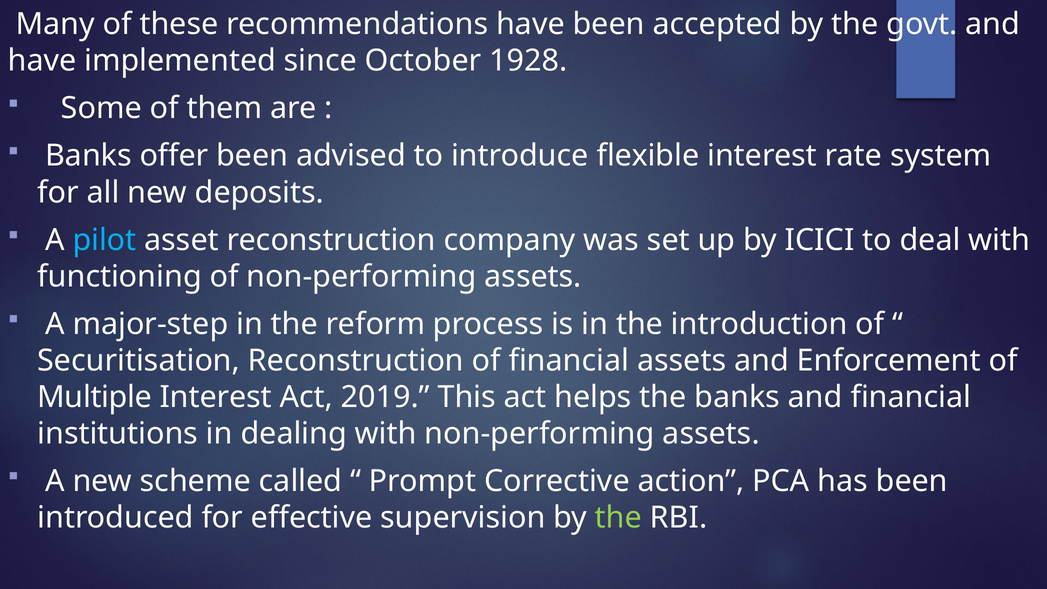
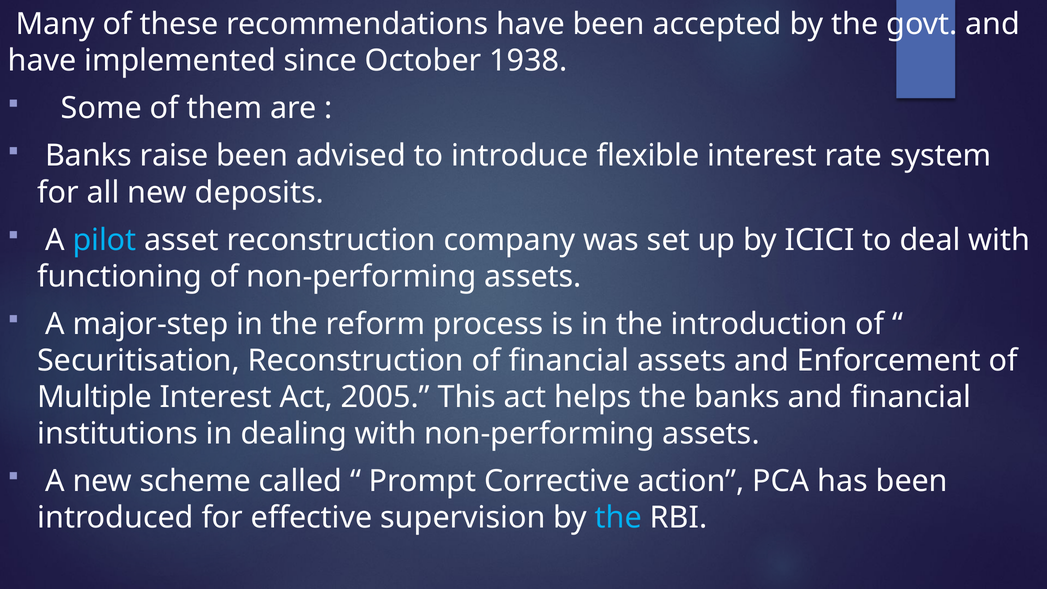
1928: 1928 -> 1938
offer: offer -> raise
2019: 2019 -> 2005
the at (618, 518) colour: light green -> light blue
